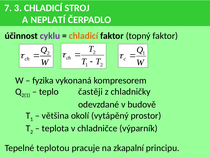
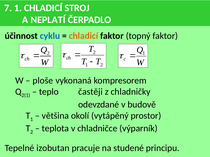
7 3: 3 -> 1
cyklu colour: purple -> blue
fyzika: fyzika -> ploše
teplotou: teplotou -> izobutan
zkapalní: zkapalní -> studené
